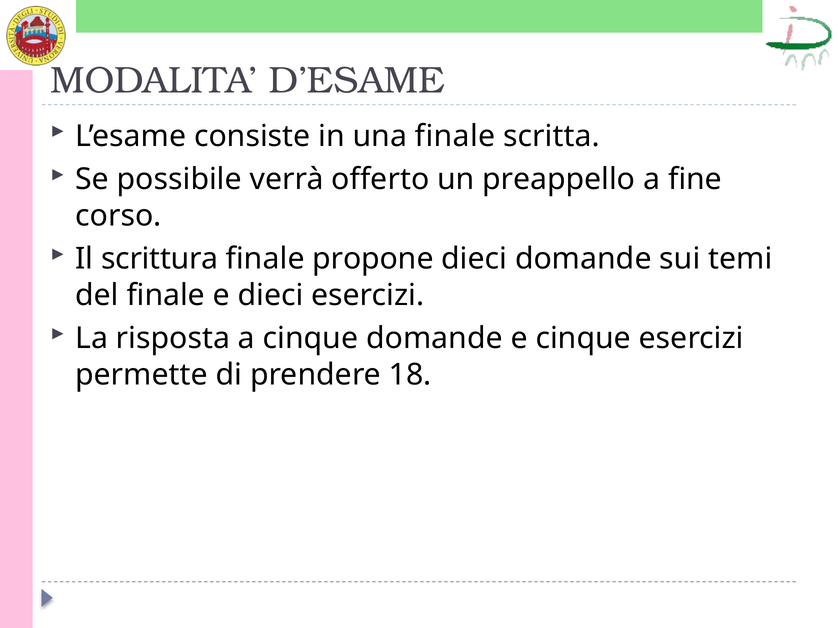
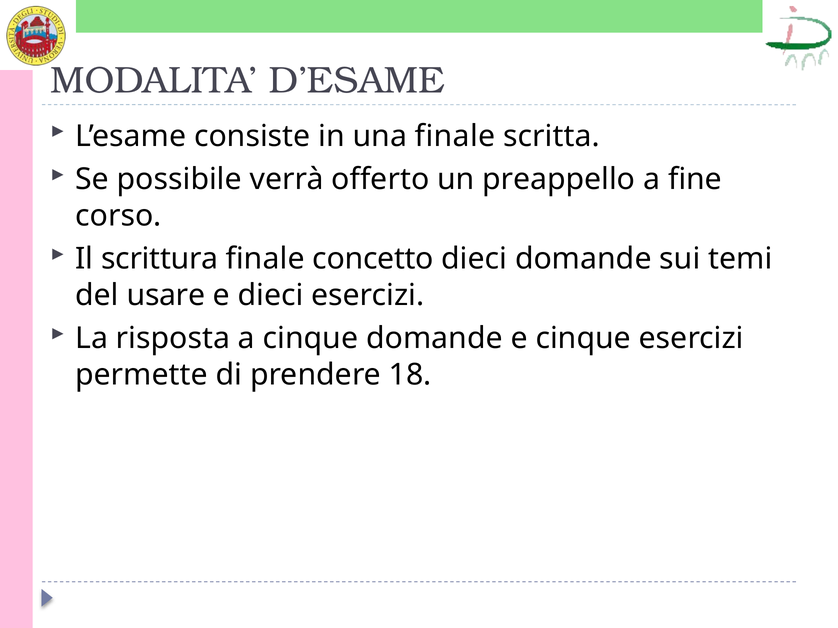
propone: propone -> concetto
del finale: finale -> usare
